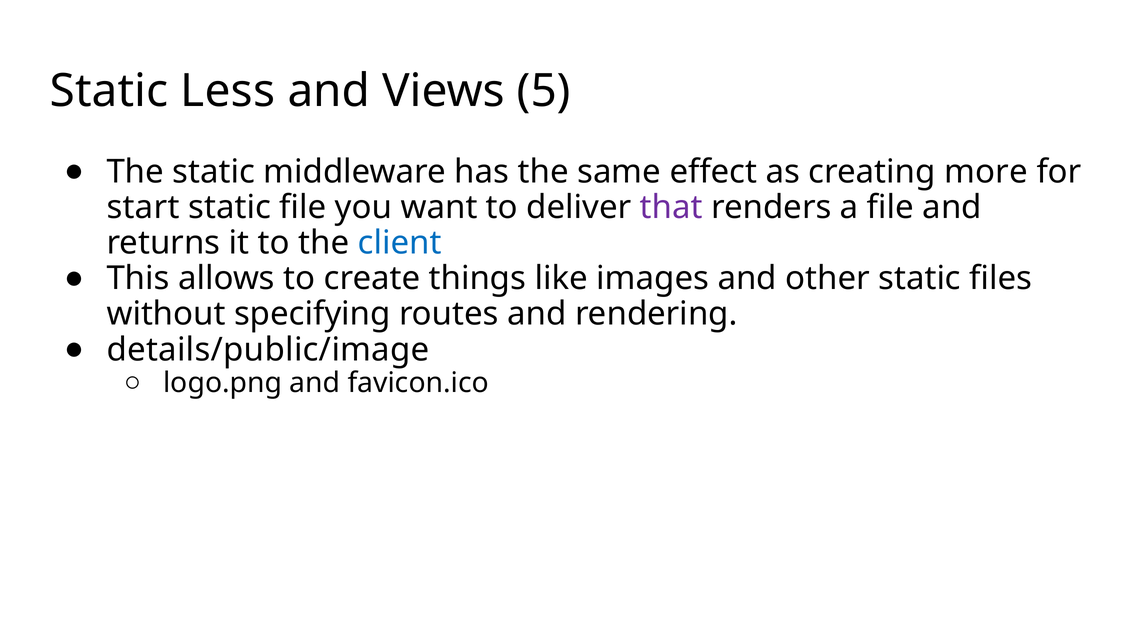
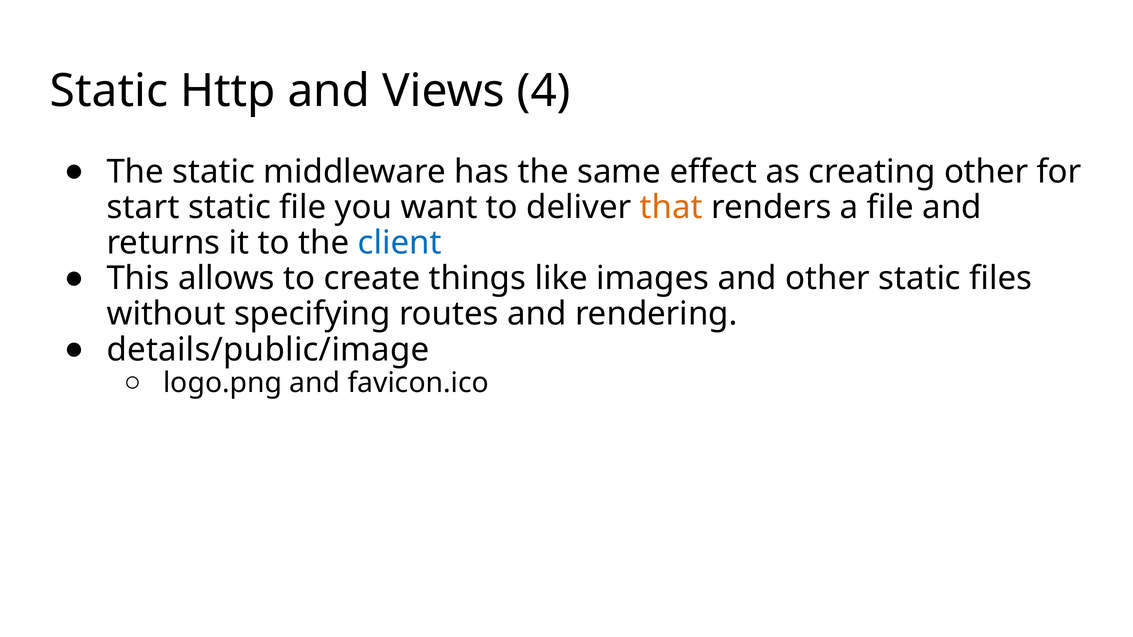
Less: Less -> Http
5: 5 -> 4
creating more: more -> other
that colour: purple -> orange
